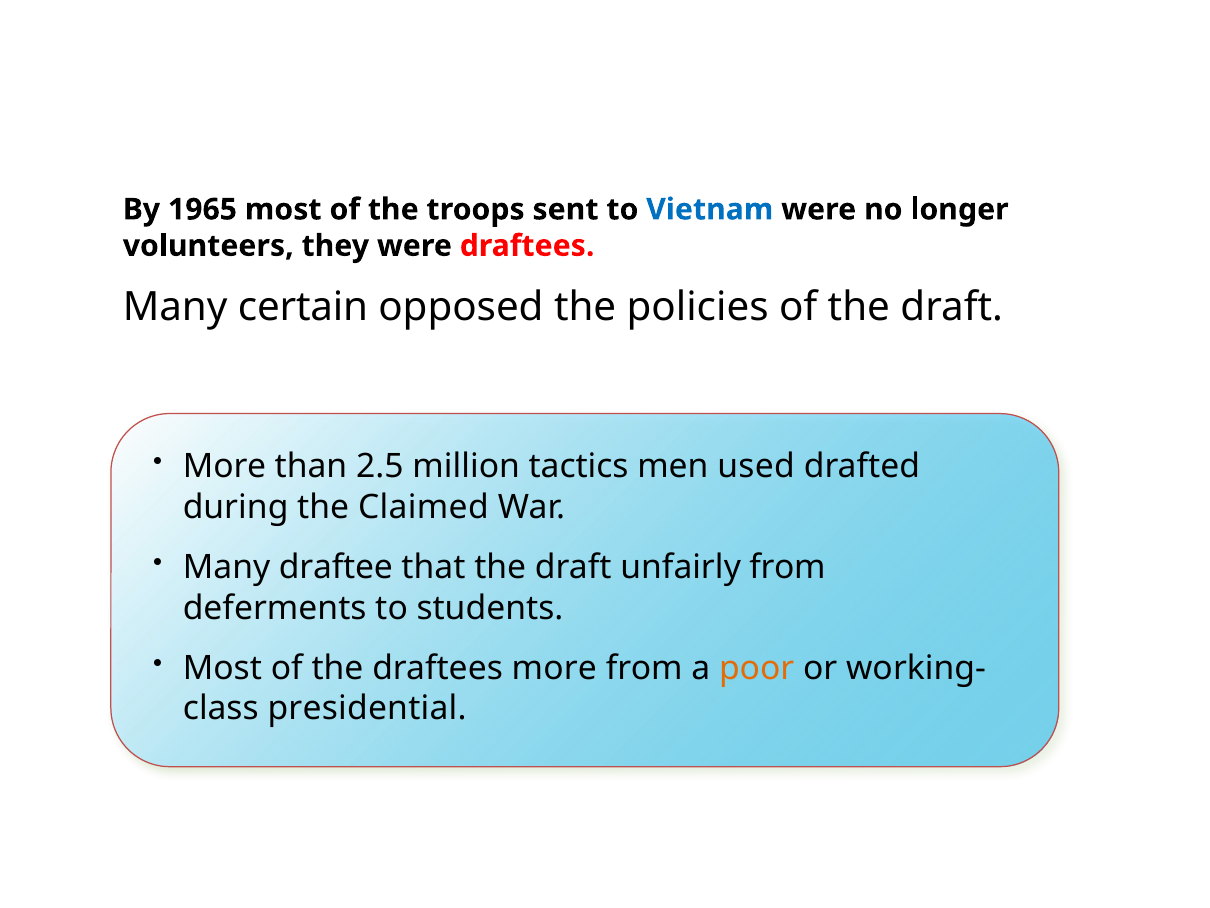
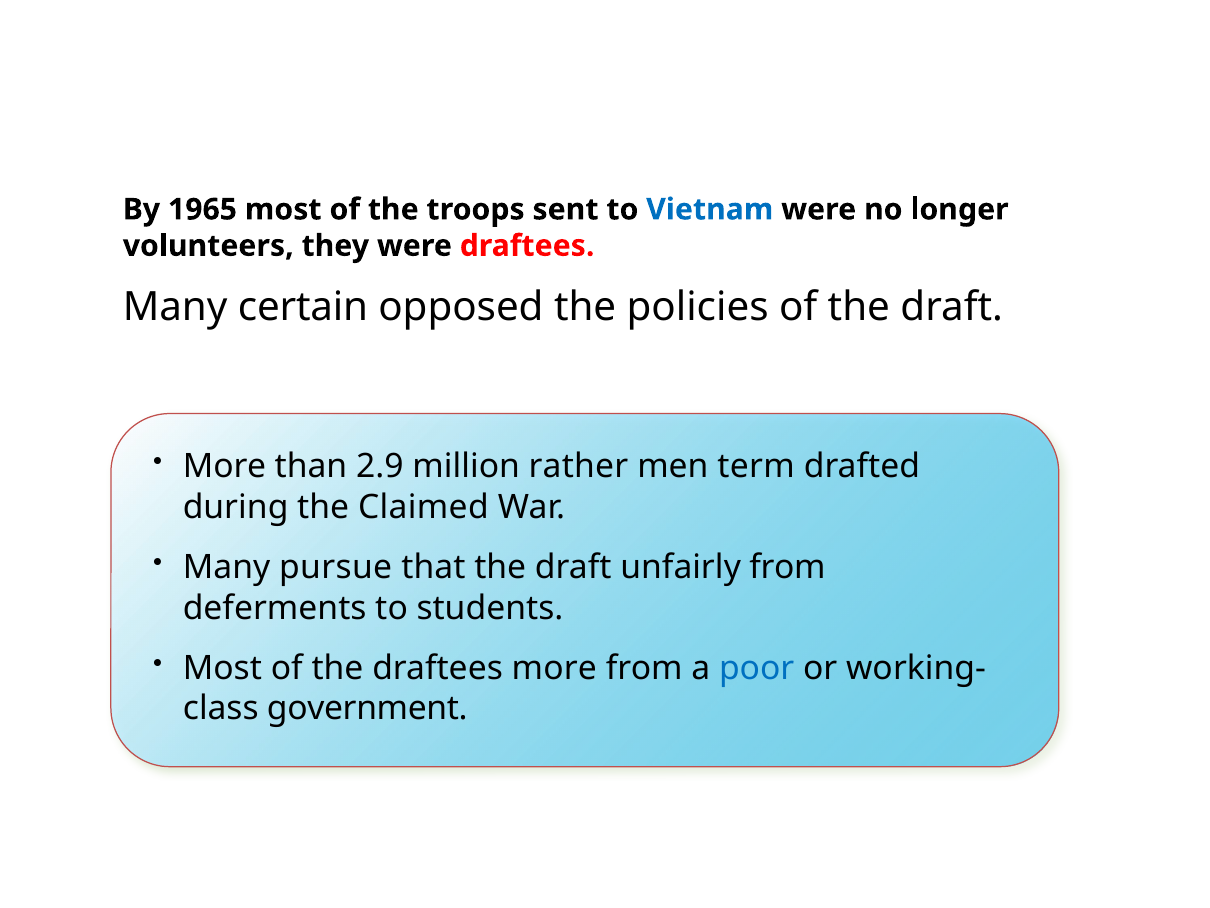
2.5: 2.5 -> 2.9
tactics: tactics -> rather
used: used -> term
draftee: draftee -> pursue
poor colour: orange -> blue
presidential: presidential -> government
